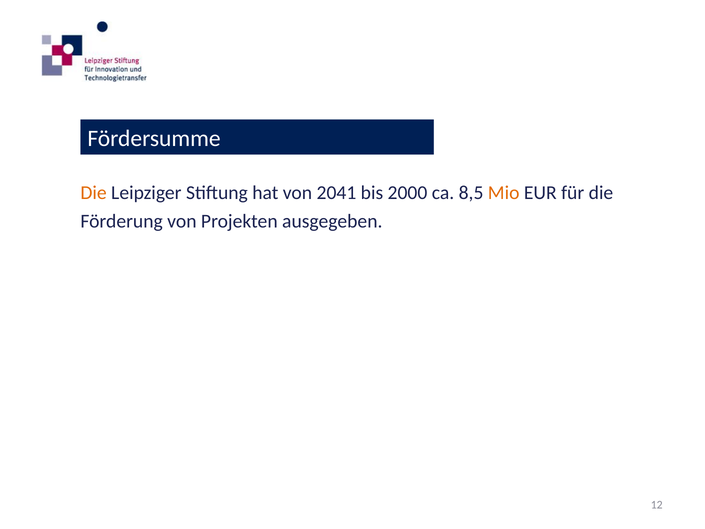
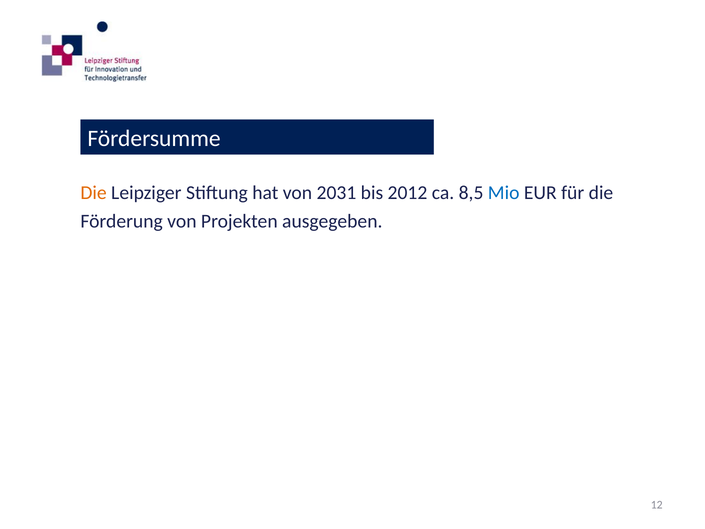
2041: 2041 -> 2031
2000: 2000 -> 2012
Mio colour: orange -> blue
